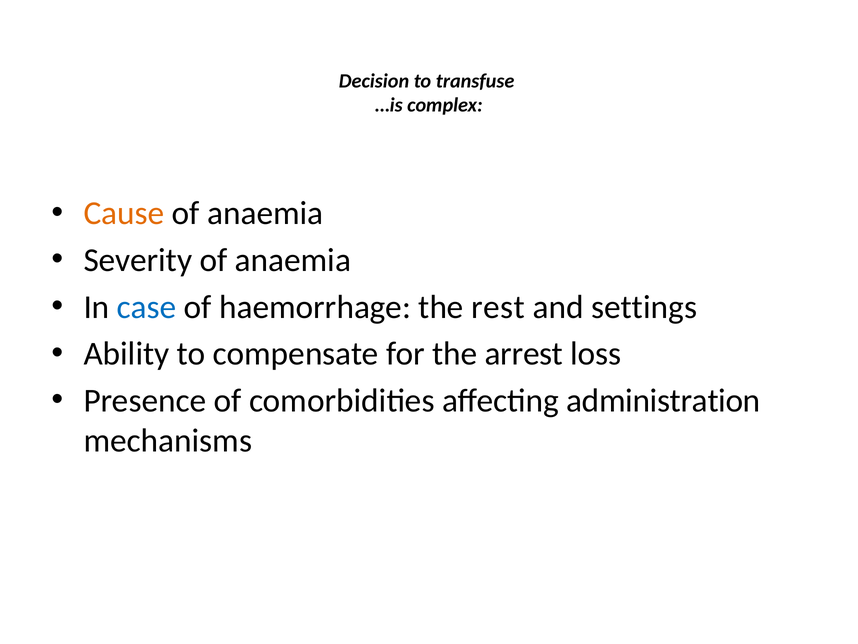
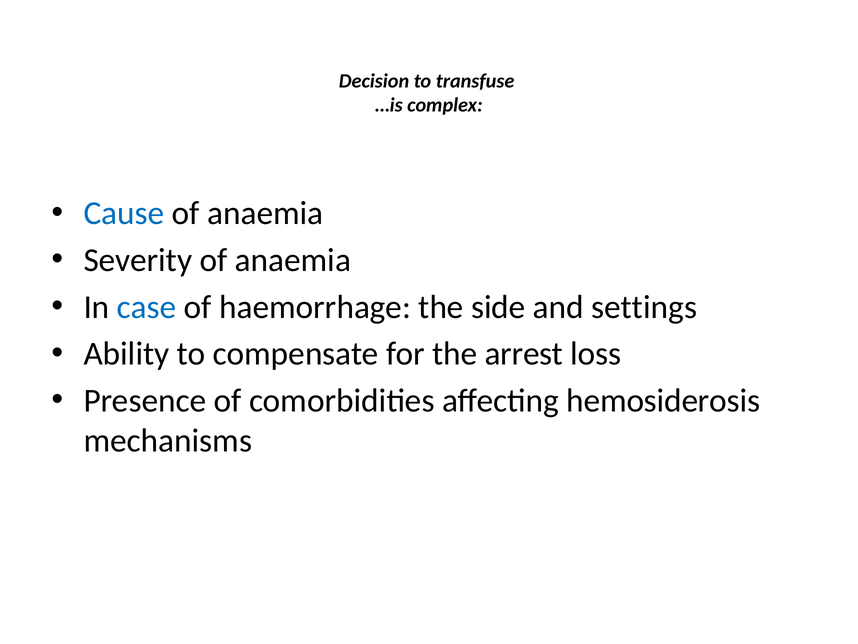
Cause colour: orange -> blue
rest: rest -> side
administration: administration -> hemosiderosis
